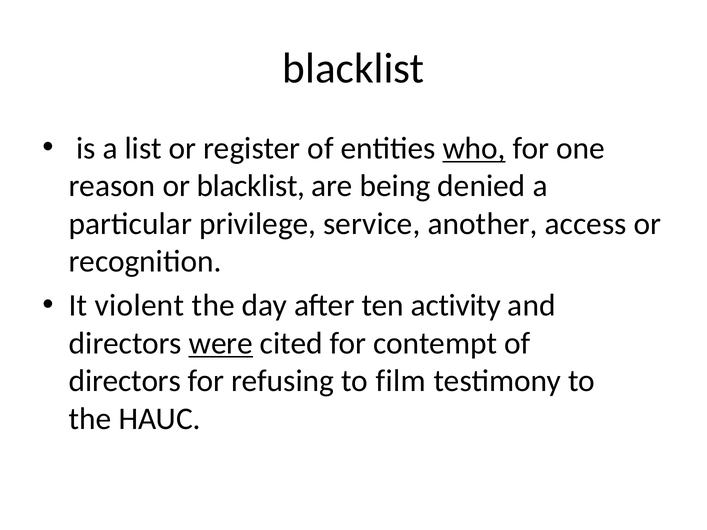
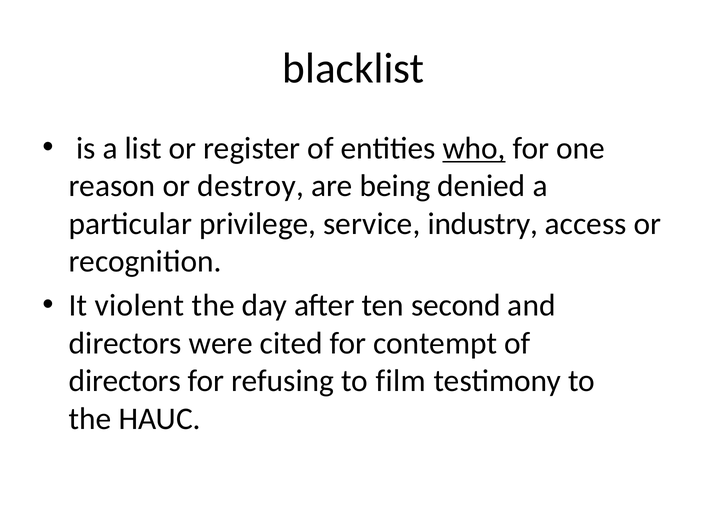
or blacklist: blacklist -> destroy
another: another -> industry
activity: activity -> second
were underline: present -> none
